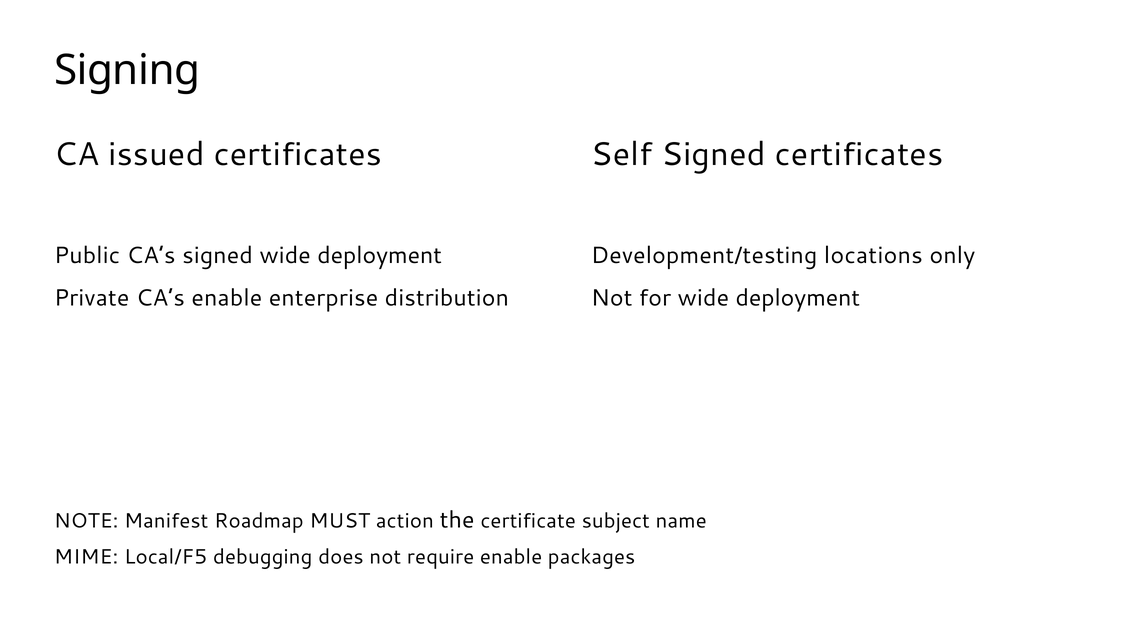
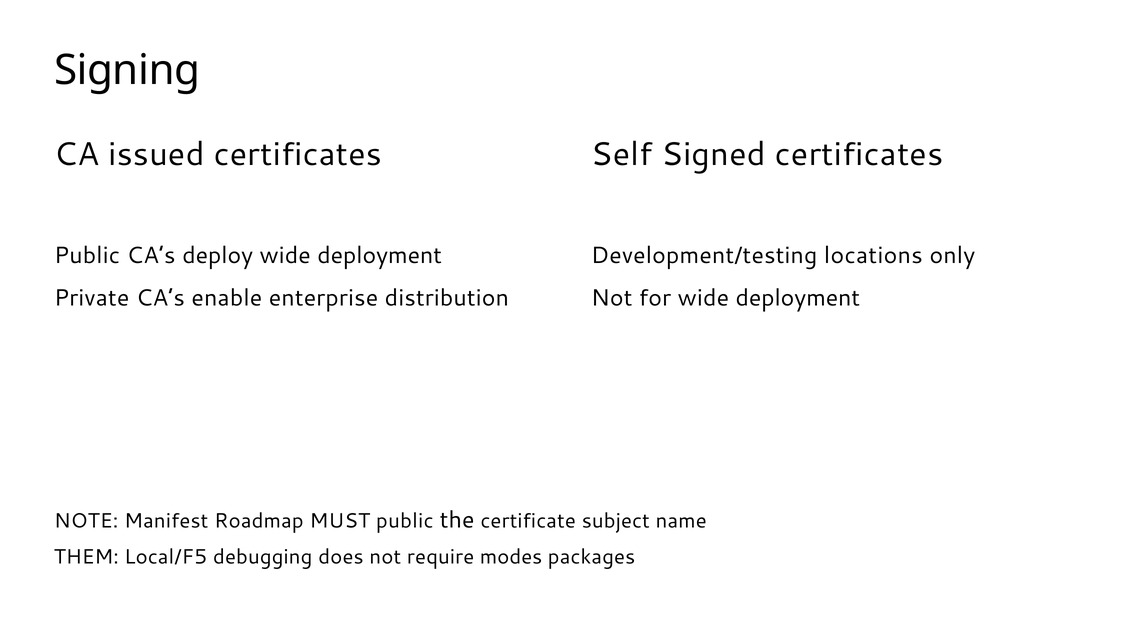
CA’s signed: signed -> deploy
MUST action: action -> public
MIME: MIME -> THEM
require enable: enable -> modes
